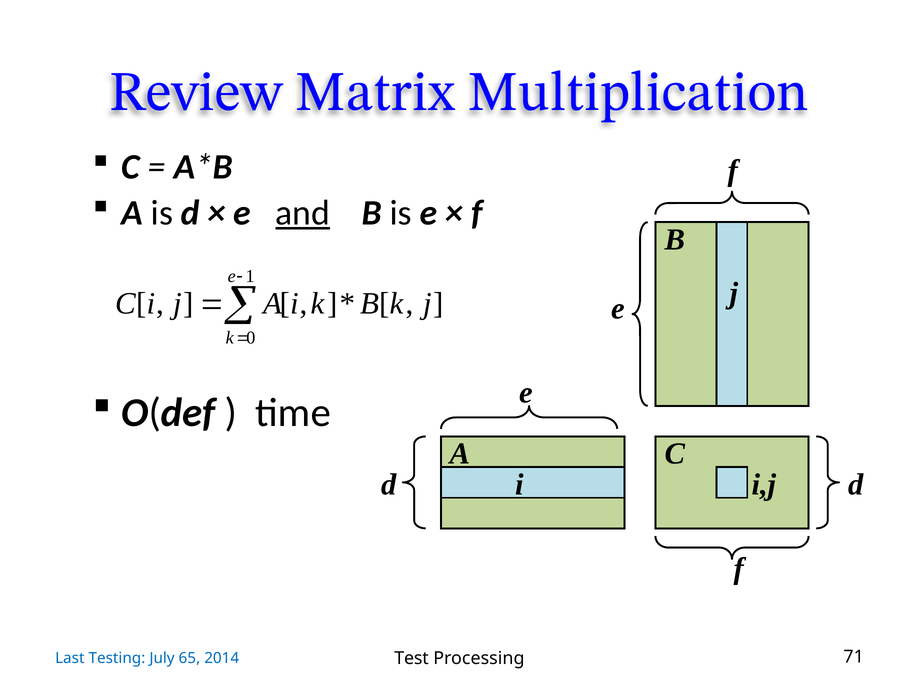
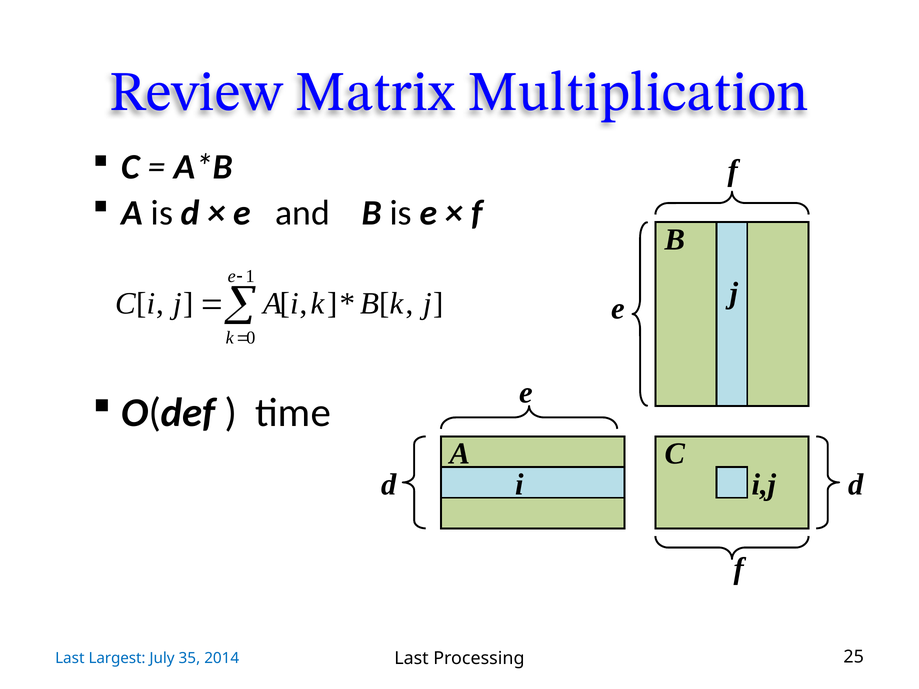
and underline: present -> none
Test at (412, 658): Test -> Last
71: 71 -> 25
Testing: Testing -> Largest
65: 65 -> 35
